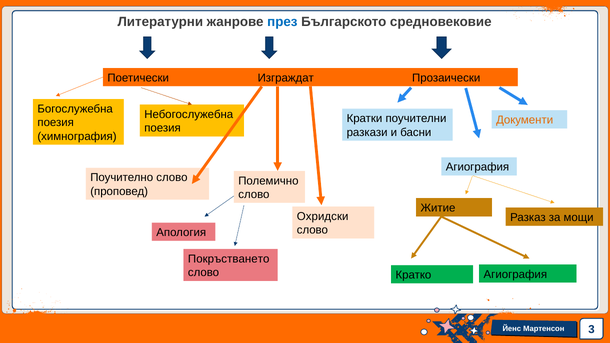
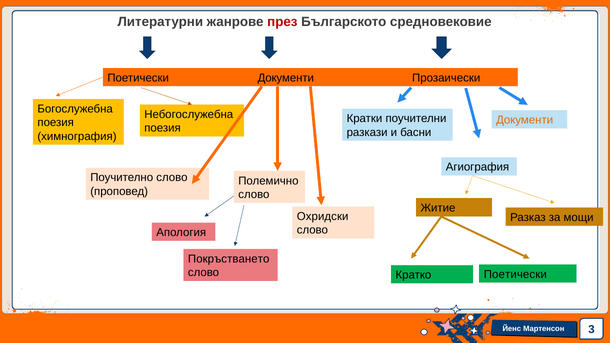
през colour: blue -> red
Поетически Изграждат: Изграждат -> Документи
Кратко Агиография: Агиография -> Поетически
